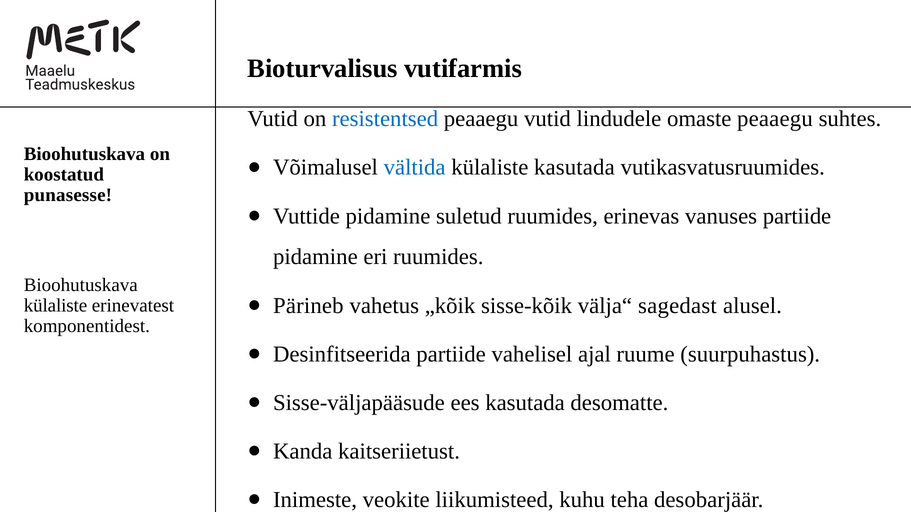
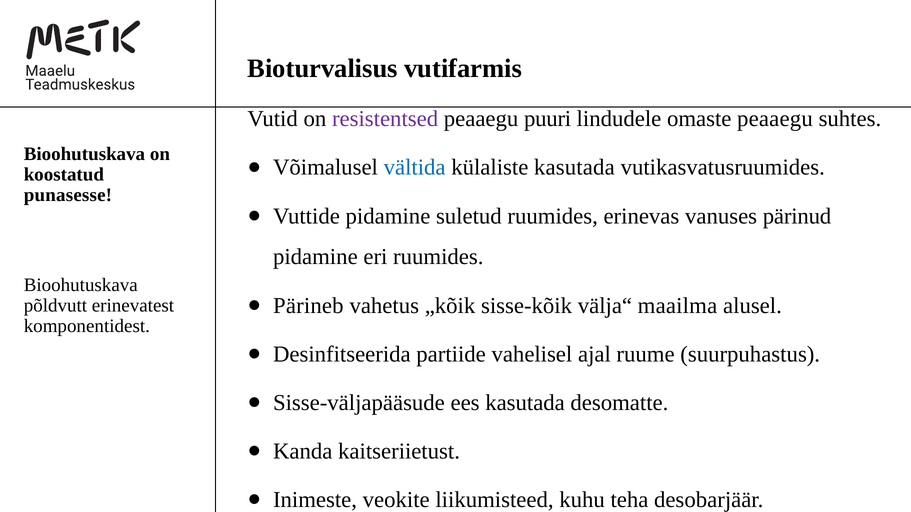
resistentsed colour: blue -> purple
peaaegu vutid: vutid -> puuri
vanuses partiide: partiide -> pärinud
sagedast: sagedast -> maailma
külaliste at (55, 306): külaliste -> põldvutt
